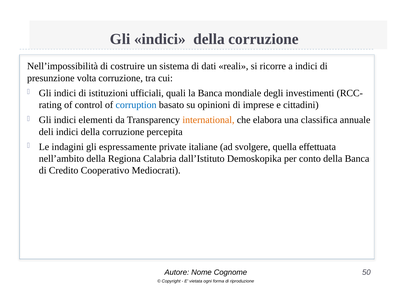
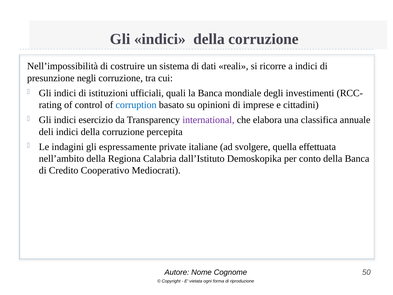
volta: volta -> negli
elementi: elementi -> esercizio
international colour: orange -> purple
